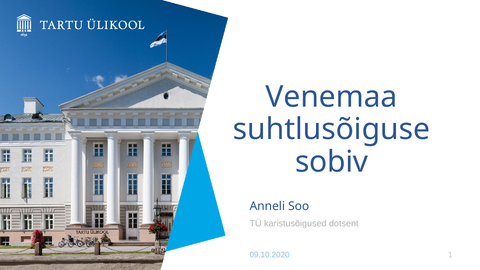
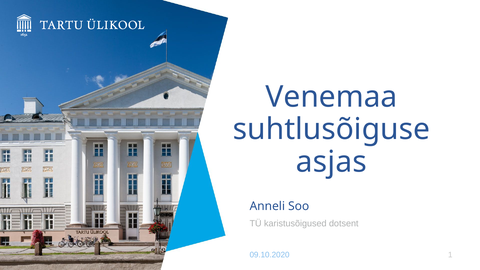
sobiv: sobiv -> asjas
